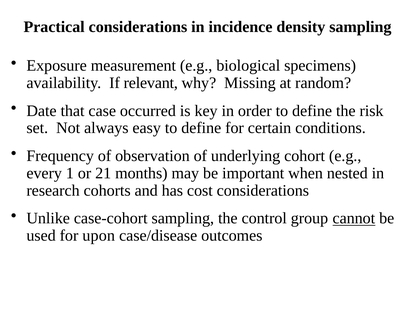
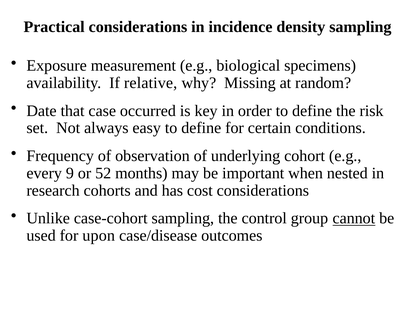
relevant: relevant -> relative
1: 1 -> 9
21: 21 -> 52
